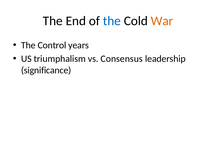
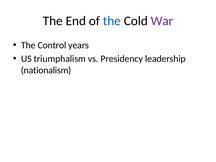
War colour: orange -> purple
Consensus: Consensus -> Presidency
significance: significance -> nationalism
